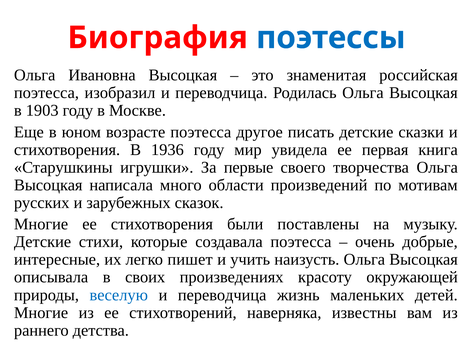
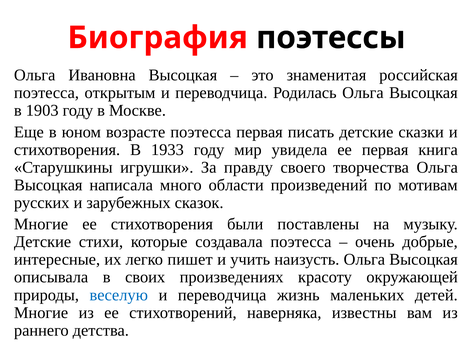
поэтессы colour: blue -> black
изобразил: изобразил -> открытым
поэтесса другое: другое -> первая
1936: 1936 -> 1933
первые: первые -> правду
